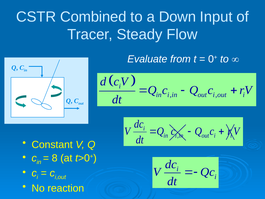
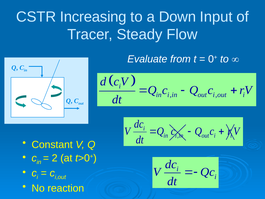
Combined: Combined -> Increasing
8: 8 -> 2
